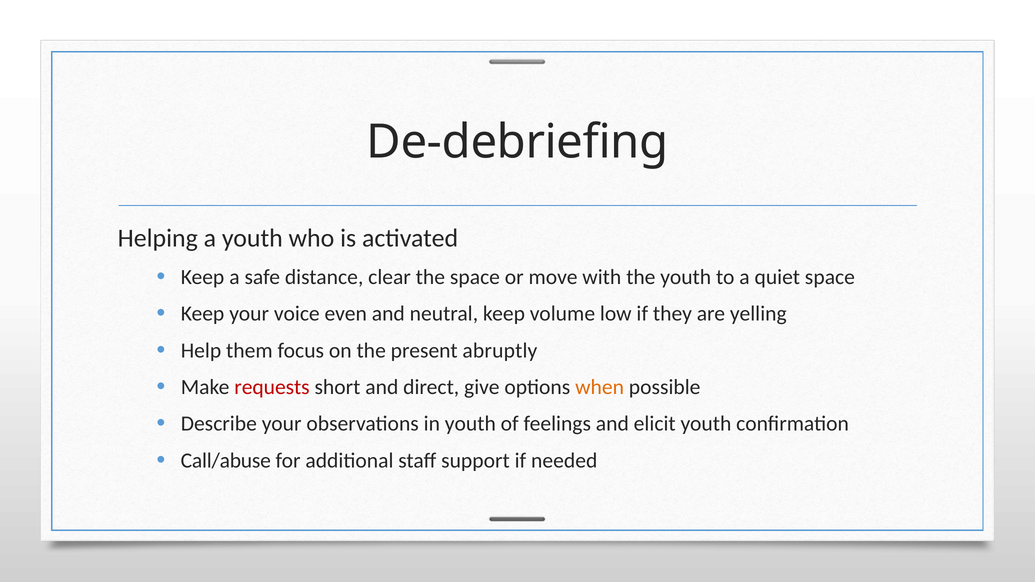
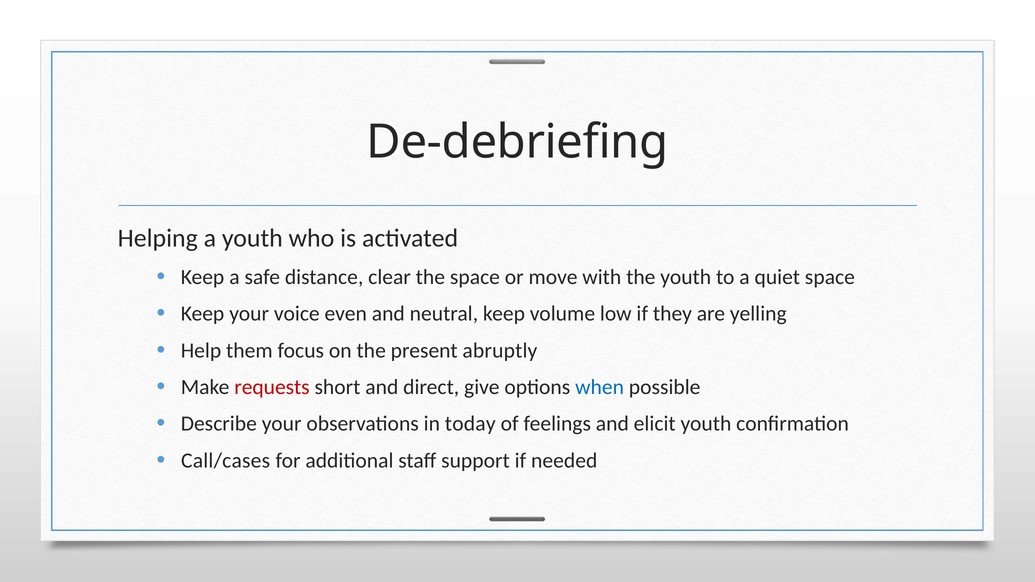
when colour: orange -> blue
in youth: youth -> today
Call/abuse: Call/abuse -> Call/cases
